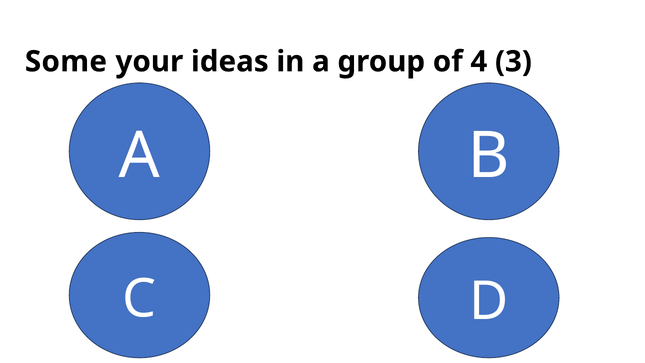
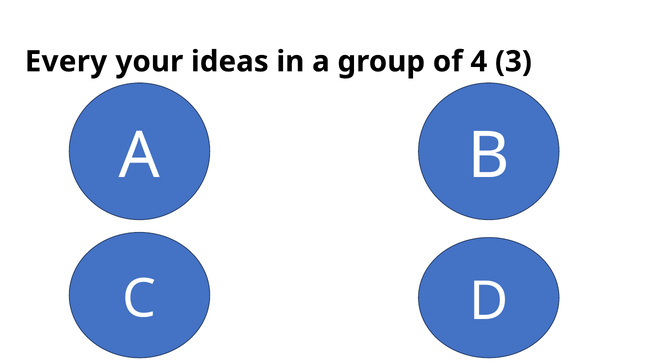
Some: Some -> Every
